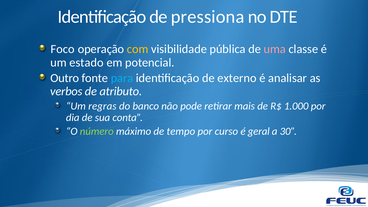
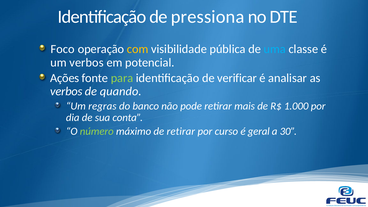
uma colour: pink -> light blue
um estado: estado -> verbos
Outro: Outro -> Ações
para colour: light blue -> light green
externo: externo -> verificar
atributo: atributo -> quando
de tempo: tempo -> retirar
